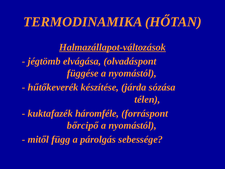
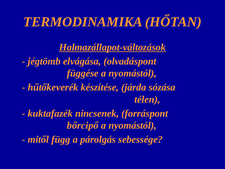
háromféle: háromféle -> nincsenek
